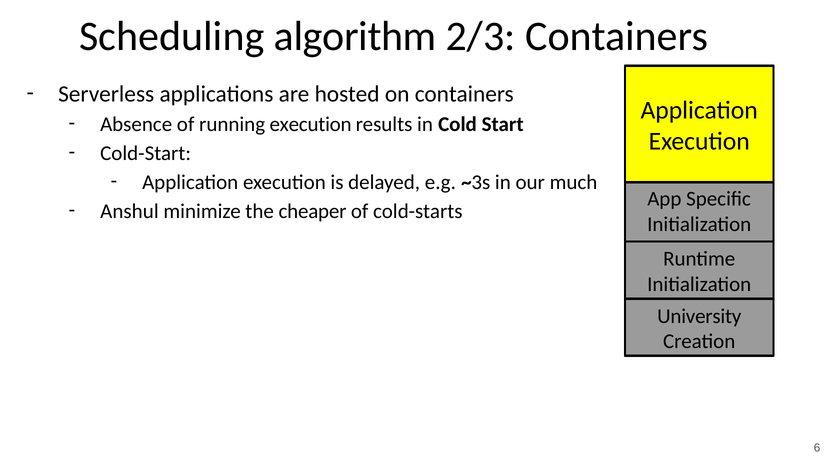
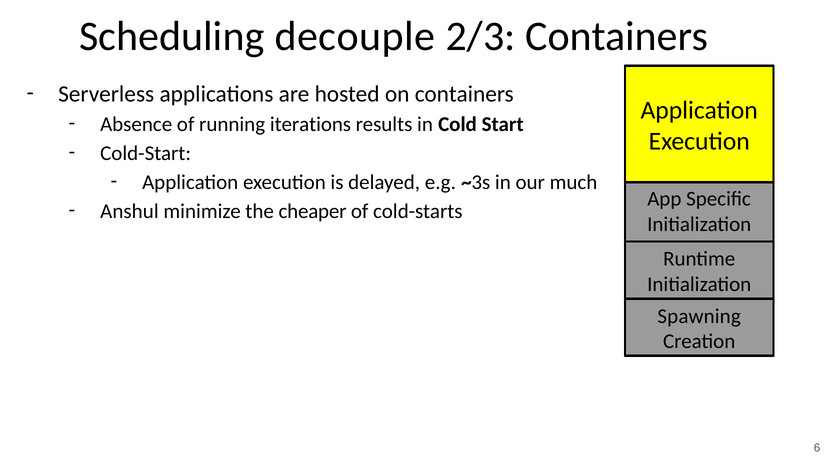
algorithm: algorithm -> decouple
running execution: execution -> iterations
University: University -> Spawning
